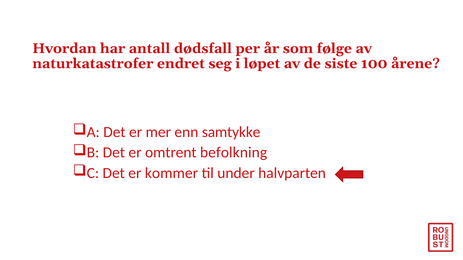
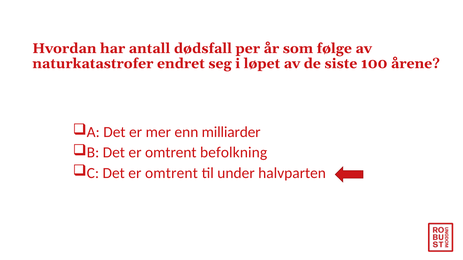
samtykke: samtykke -> milliarder
C Det er kommer: kommer -> omtrent
